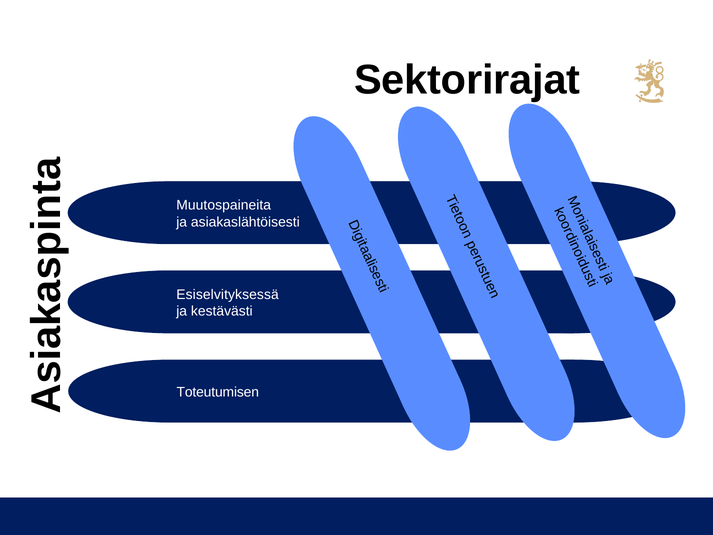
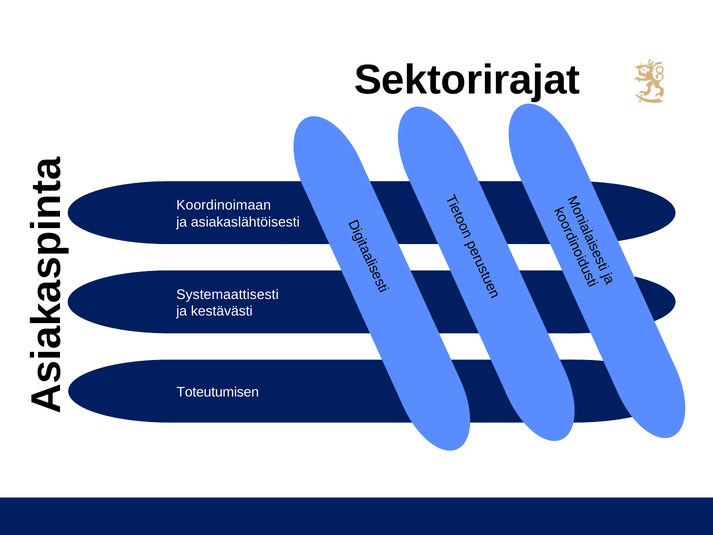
Muutospaineita: Muutospaineita -> Koordinoimaan
Esiselvityksessä: Esiselvityksessä -> Systemaattisesti
